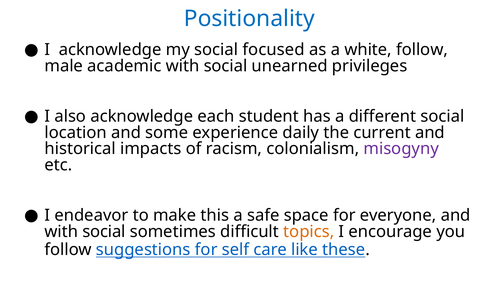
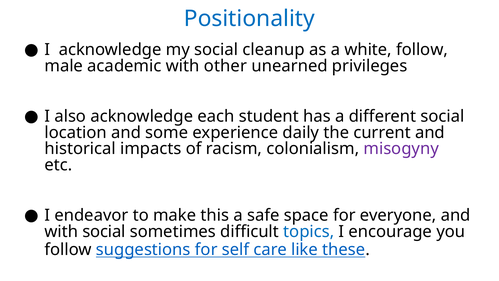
focused: focused -> cleanup
academic with social: social -> other
topics colour: orange -> blue
